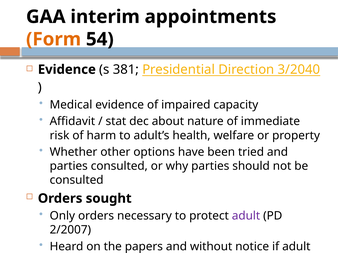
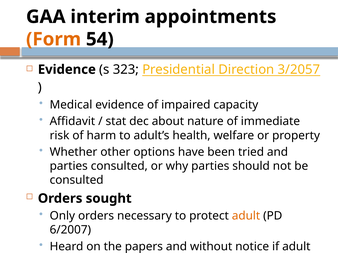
381: 381 -> 323
3/2040: 3/2040 -> 3/2057
adult at (246, 216) colour: purple -> orange
2/2007: 2/2007 -> 6/2007
